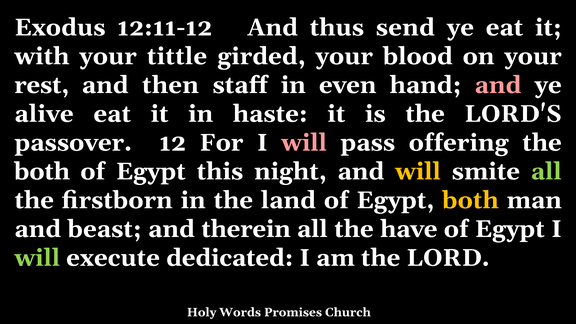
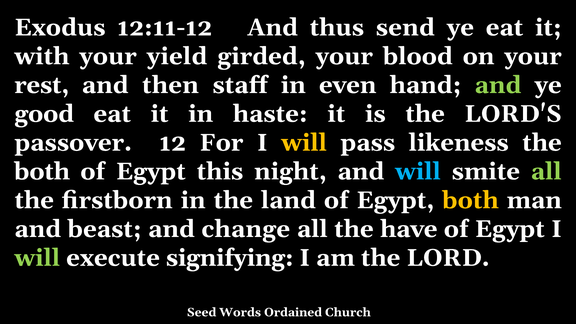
tittle: tittle -> yield
and at (498, 85) colour: pink -> light green
alive: alive -> good
will at (304, 143) colour: pink -> yellow
offering: offering -> likeness
will at (418, 171) colour: yellow -> light blue
therein: therein -> change
dedicated: dedicated -> signifying
Holy: Holy -> Seed
Promises: Promises -> Ordained
